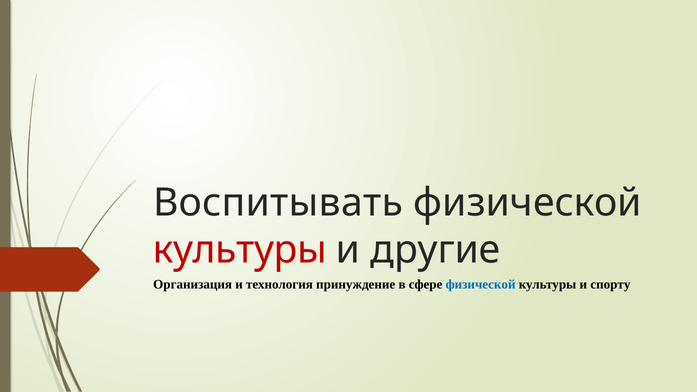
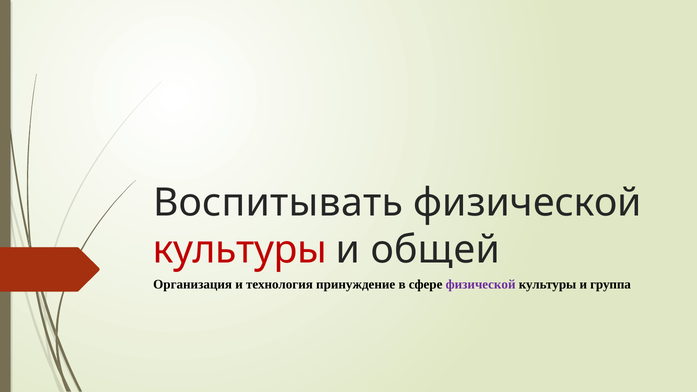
другие: другие -> общей
физической at (481, 284) colour: blue -> purple
спорту: спорту -> группа
